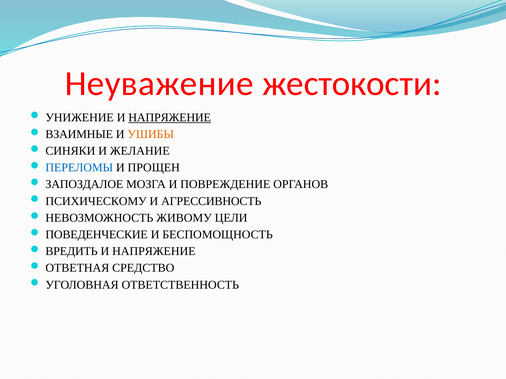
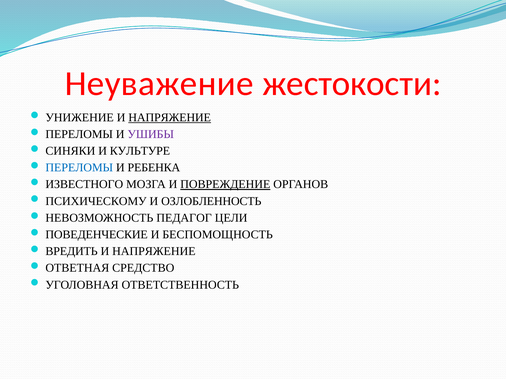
ВЗАИМНЫЕ at (79, 134): ВЗАИМНЫЕ -> ПЕРЕЛОМЫ
УШИБЫ colour: orange -> purple
ЖЕЛАНИЕ: ЖЕЛАНИЕ -> КУЛЬТУРЕ
ПРОЩЕН: ПРОЩЕН -> РЕБЕНКА
ЗАПОЗДАЛОЕ: ЗАПОЗДАЛОЕ -> ИЗВЕСТНОГО
ПОВРЕЖДЕНИЕ underline: none -> present
АГРЕССИВНОСТЬ: АГРЕССИВНОСТЬ -> ОЗЛОБЛЕННОСТЬ
ЖИВОМУ: ЖИВОМУ -> ПЕДАГОГ
